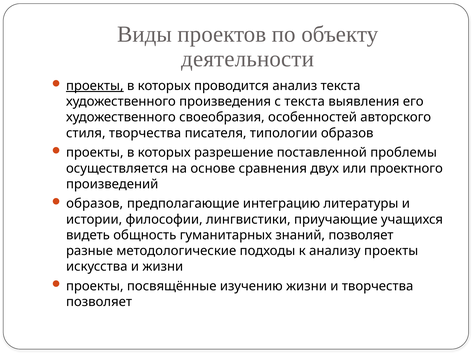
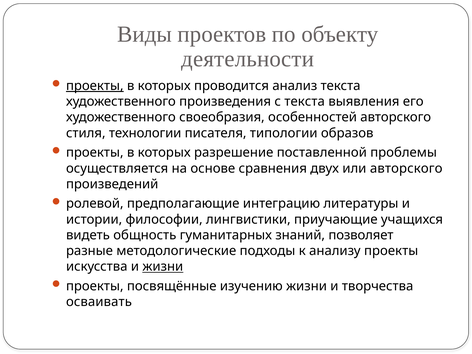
стиля творчества: творчества -> технологии
или проектного: проектного -> авторского
образов at (95, 204): образов -> ролевой
жизни at (163, 267) underline: none -> present
позволяет at (99, 302): позволяет -> осваивать
